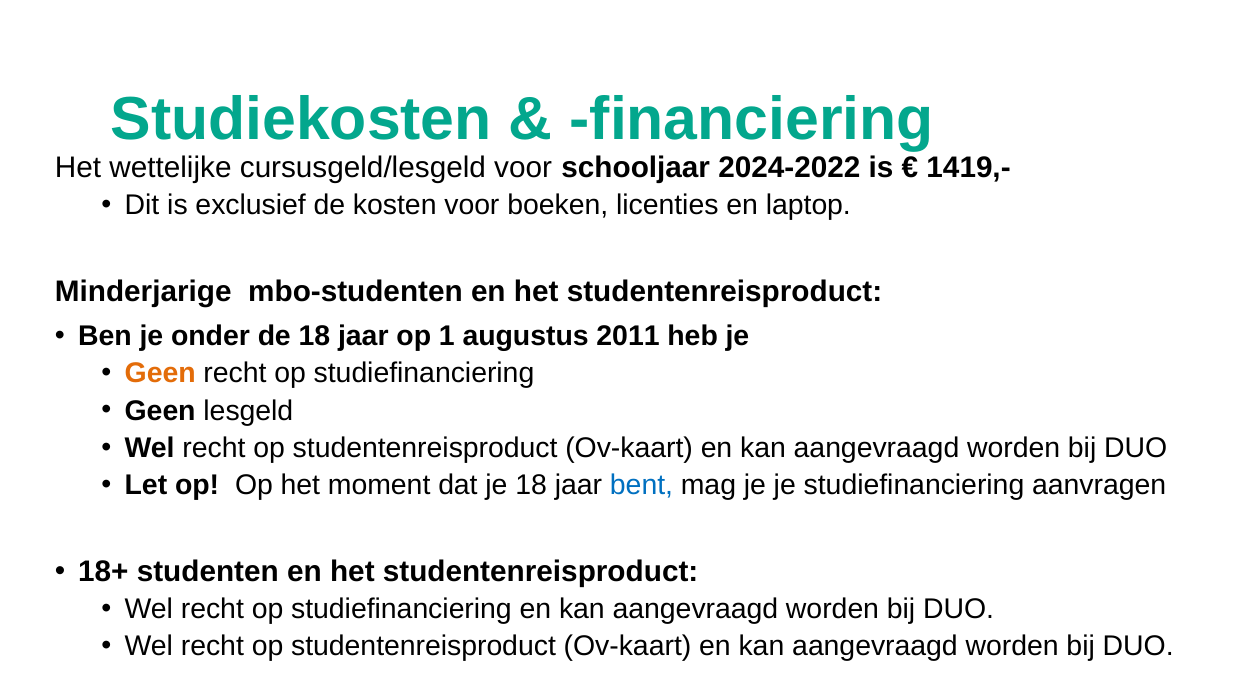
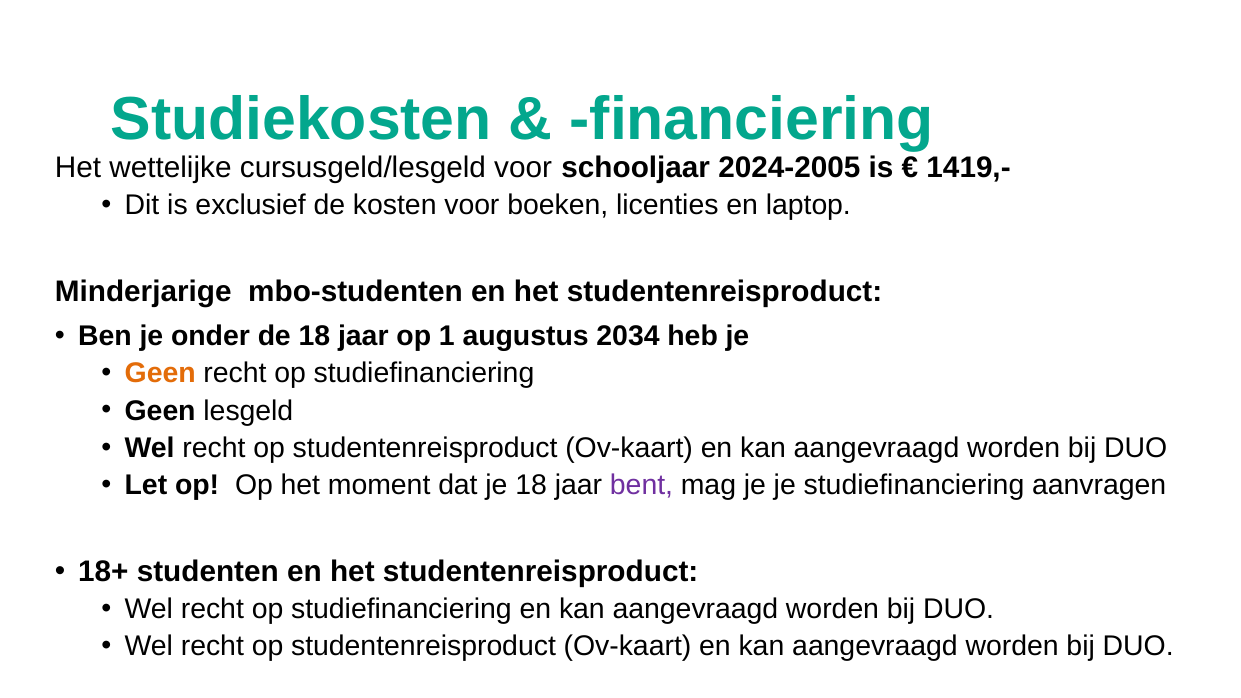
2024-2022: 2024-2022 -> 2024-2005
2011: 2011 -> 2034
bent colour: blue -> purple
